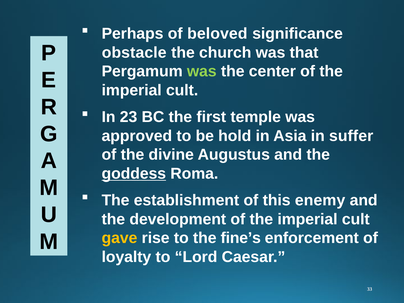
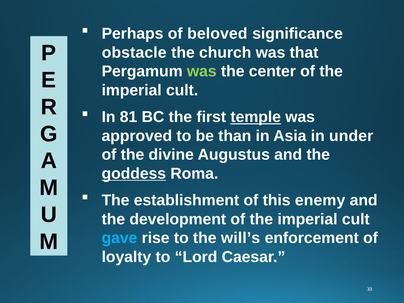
23: 23 -> 81
temple underline: none -> present
hold: hold -> than
suffer: suffer -> under
gave colour: yellow -> light blue
fine’s: fine’s -> will’s
